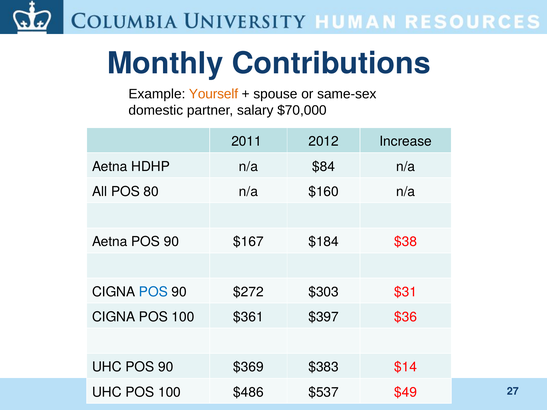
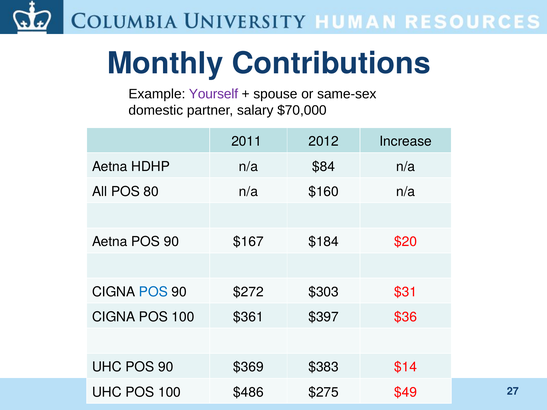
Yourself colour: orange -> purple
$38: $38 -> $20
$537: $537 -> $275
